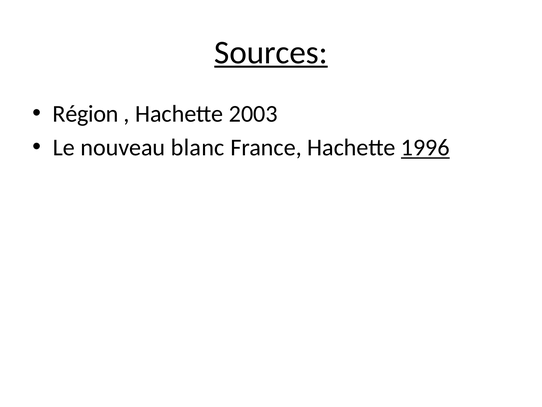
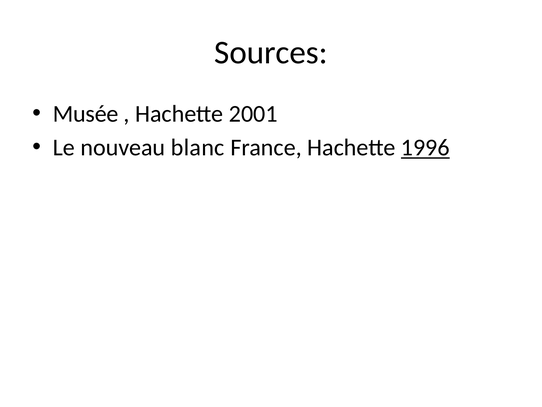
Sources underline: present -> none
Région: Région -> Musée
2003: 2003 -> 2001
